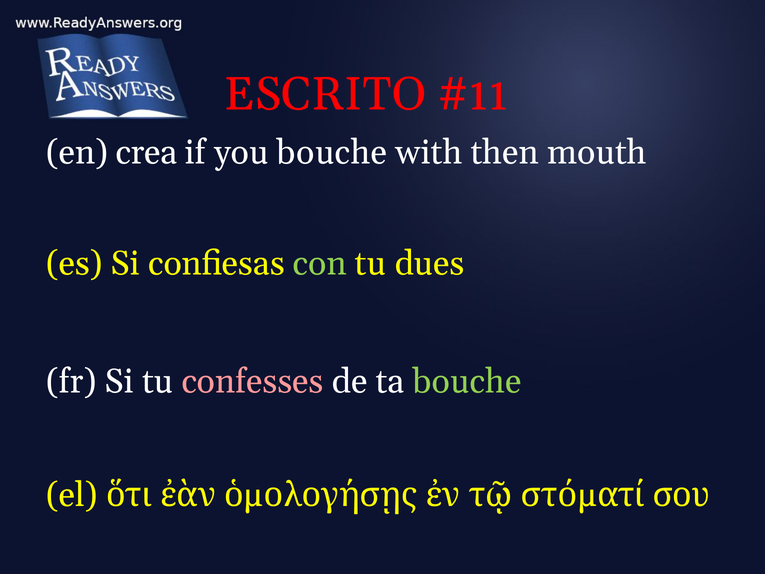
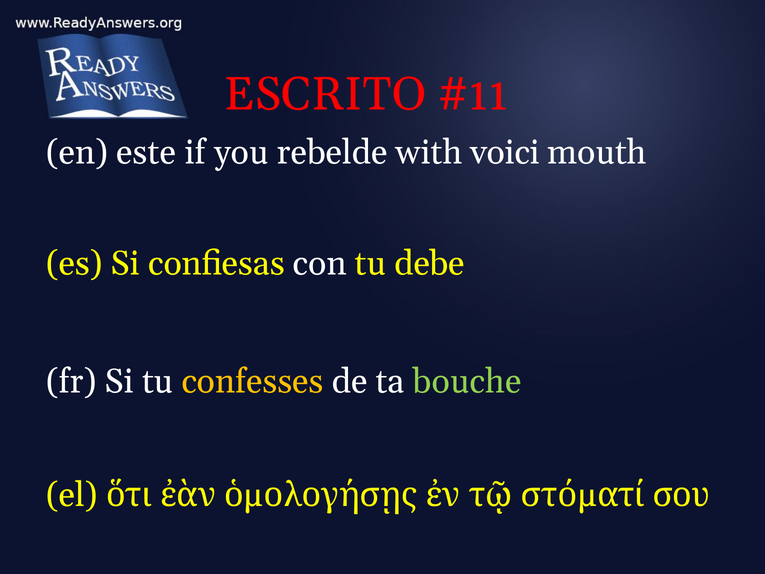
crea: crea -> este
you bouche: bouche -> rebelde
then: then -> voici
con colour: light green -> white
dues: dues -> debe
confesses colour: pink -> yellow
